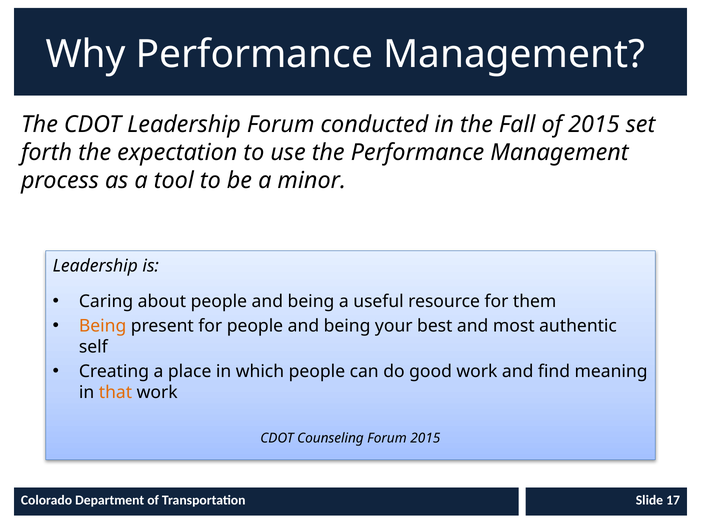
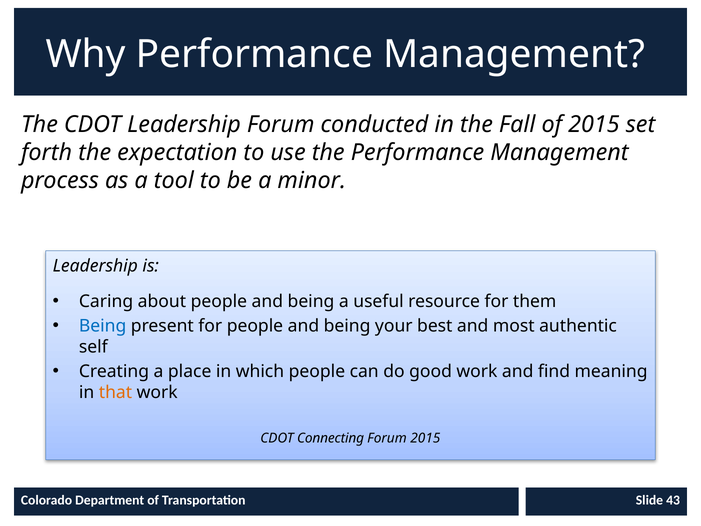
Being at (103, 326) colour: orange -> blue
Counseling: Counseling -> Connecting
17: 17 -> 43
